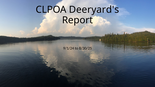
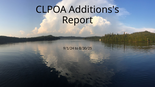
Deeryard's: Deeryard's -> Additions's
